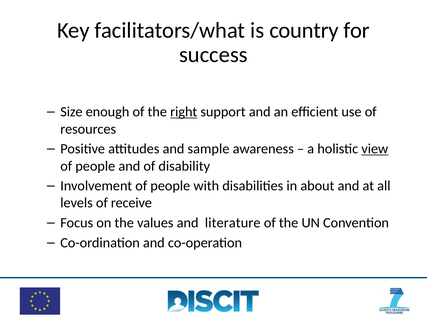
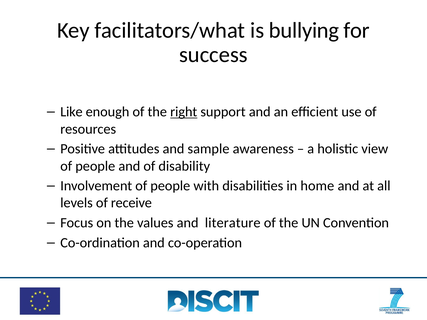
country: country -> bullying
Size: Size -> Like
view underline: present -> none
about: about -> home
